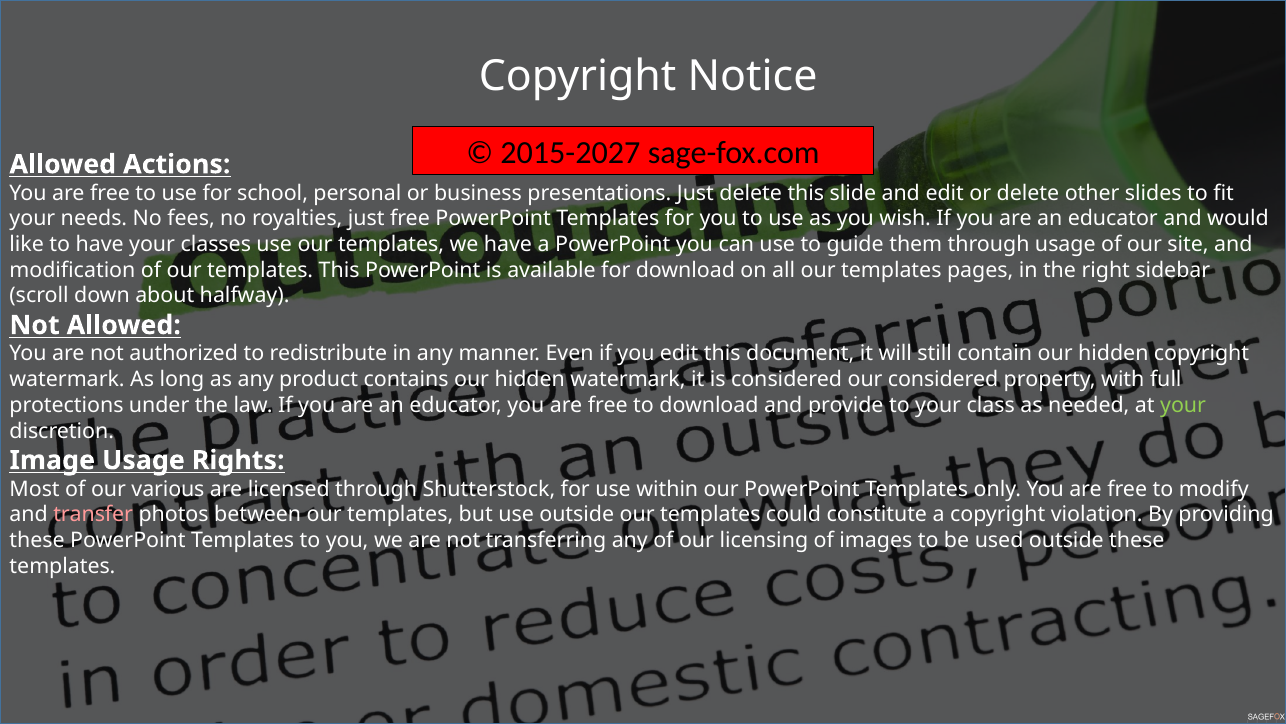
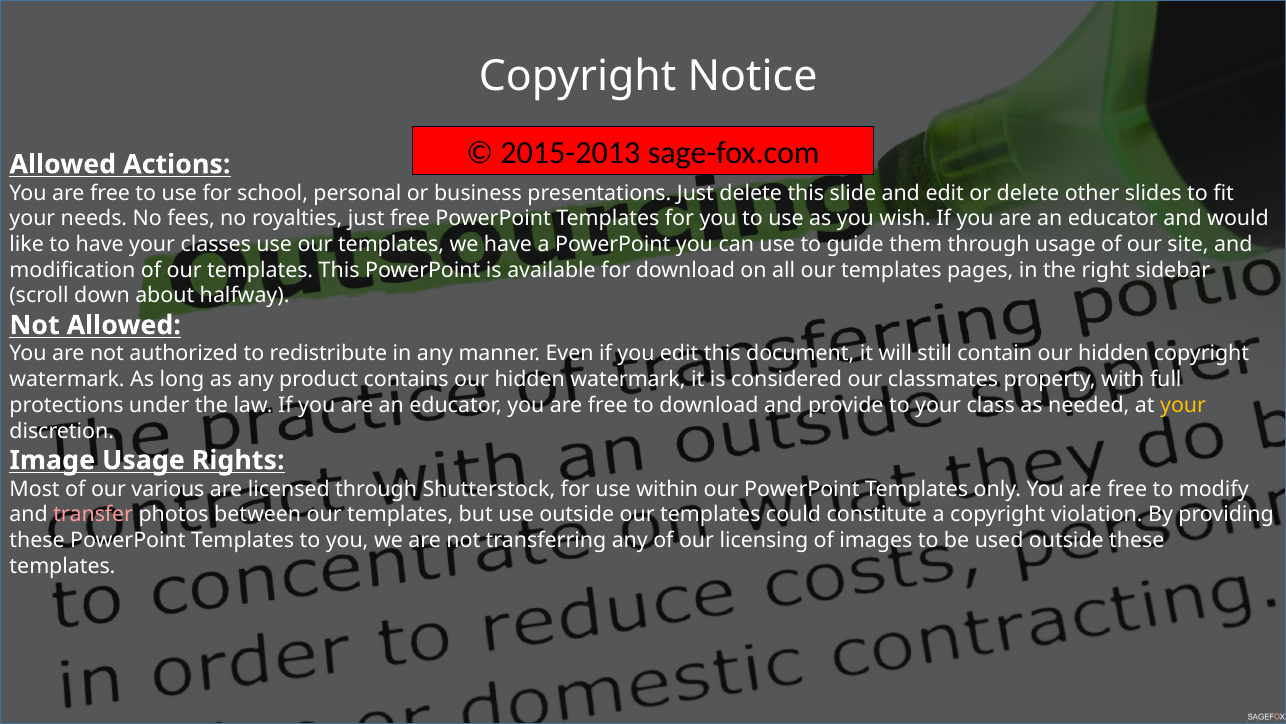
2015-2027: 2015-2027 -> 2015-2013
our considered: considered -> classmates
your at (1183, 405) colour: light green -> yellow
